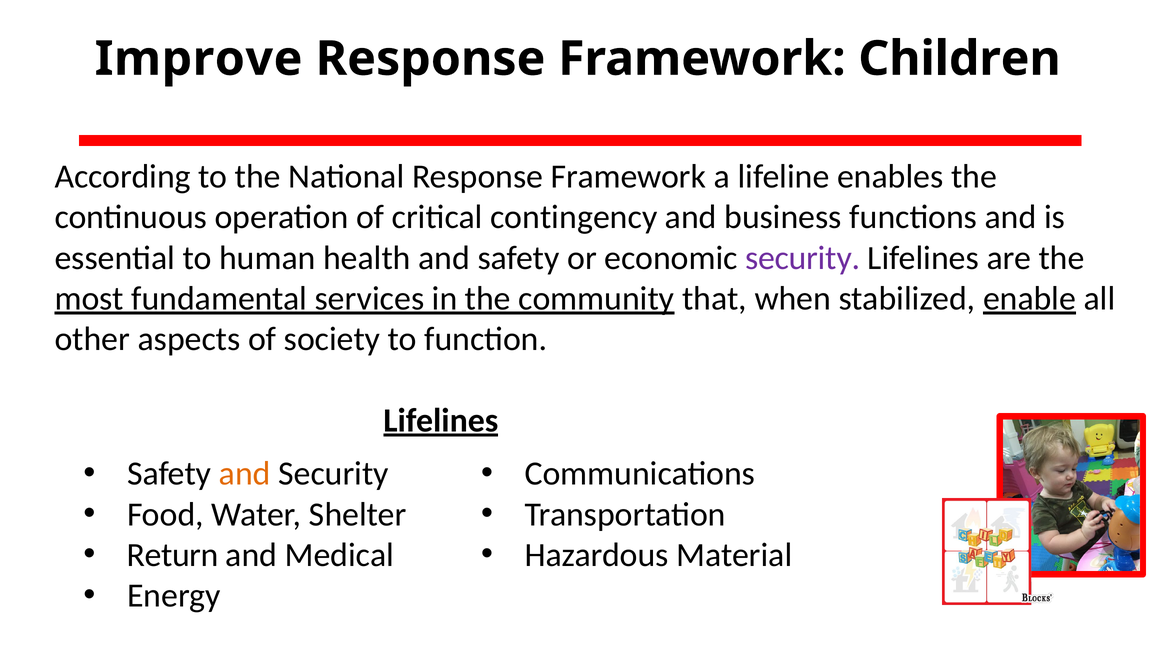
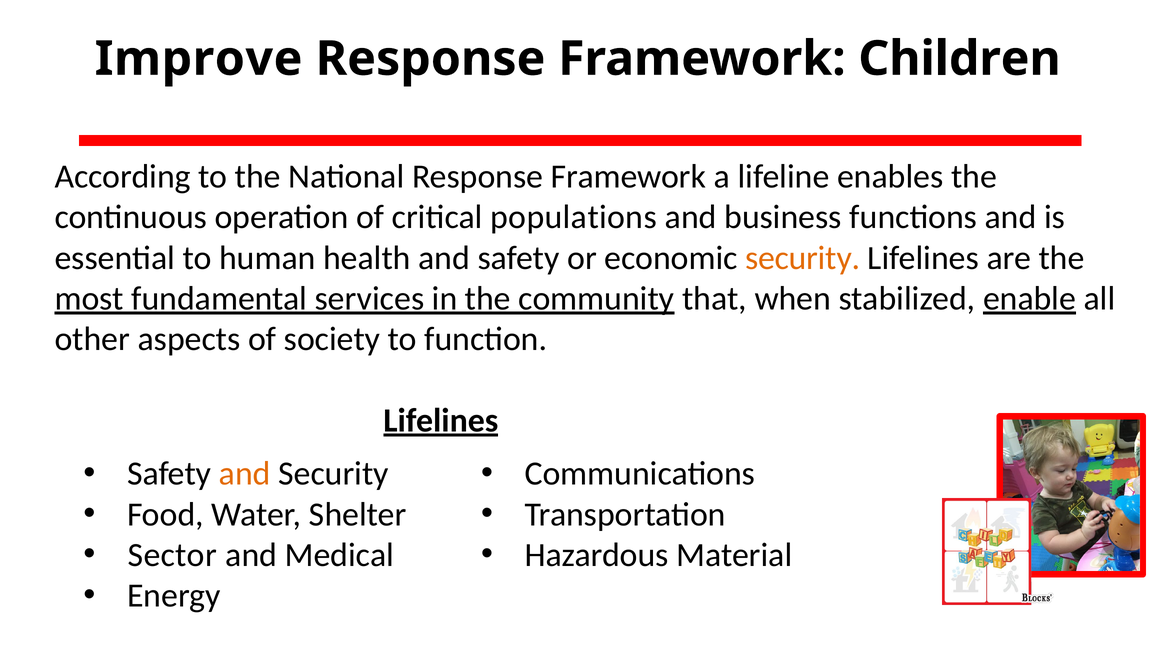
contingency: contingency -> populations
security at (803, 258) colour: purple -> orange
Return: Return -> Sector
